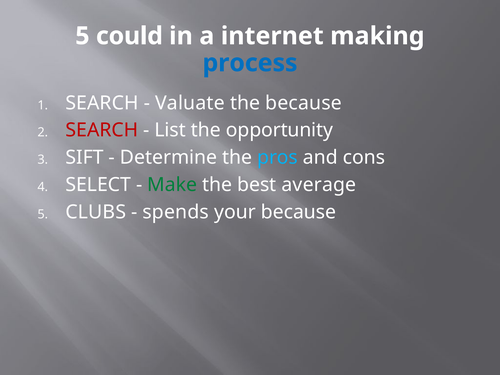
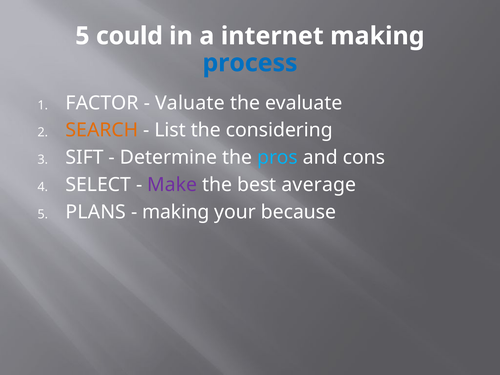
SEARCH at (102, 103): SEARCH -> FACTOR
the because: because -> evaluate
SEARCH at (102, 130) colour: red -> orange
opportunity: opportunity -> considering
Make colour: green -> purple
CLUBS: CLUBS -> PLANS
spends at (176, 212): spends -> making
